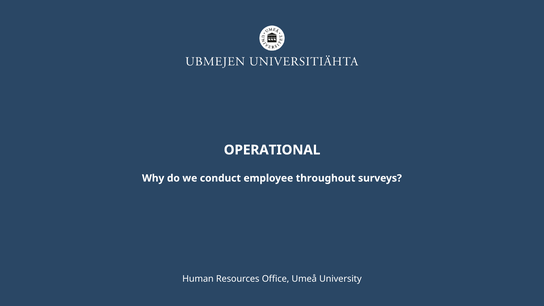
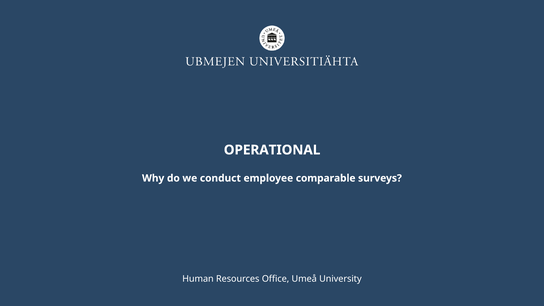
throughout: throughout -> comparable
